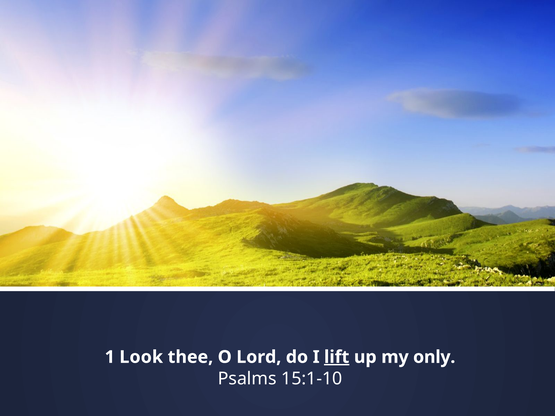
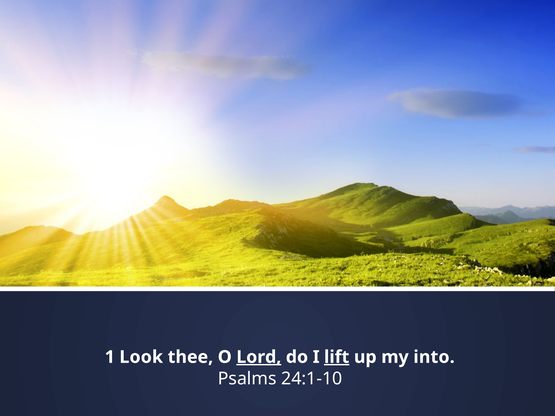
Lord underline: none -> present
only: only -> into
15:1-10: 15:1-10 -> 24:1-10
